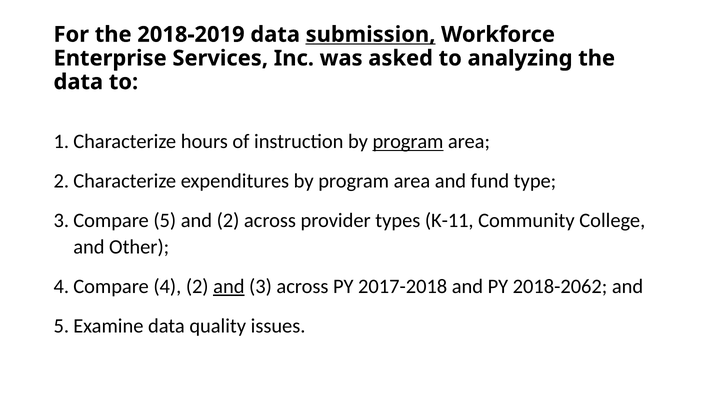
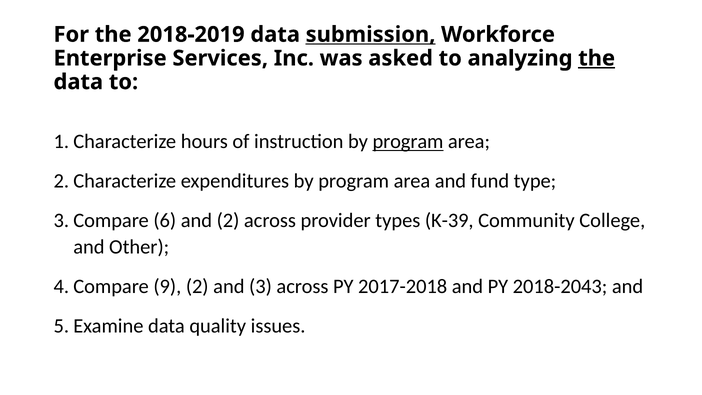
the at (597, 58) underline: none -> present
5: 5 -> 6
K-11: K-11 -> K-39
4: 4 -> 9
and at (229, 286) underline: present -> none
2018-2062: 2018-2062 -> 2018-2043
